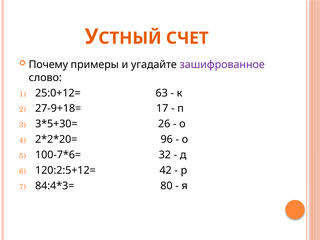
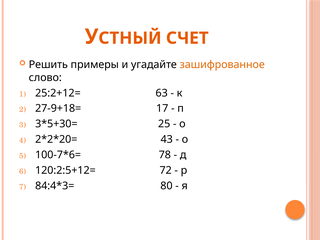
Почему: Почему -> Решить
зашифрованное colour: purple -> orange
25:0+12=: 25:0+12= -> 25:2+12=
26: 26 -> 25
96: 96 -> 43
32: 32 -> 78
42: 42 -> 72
